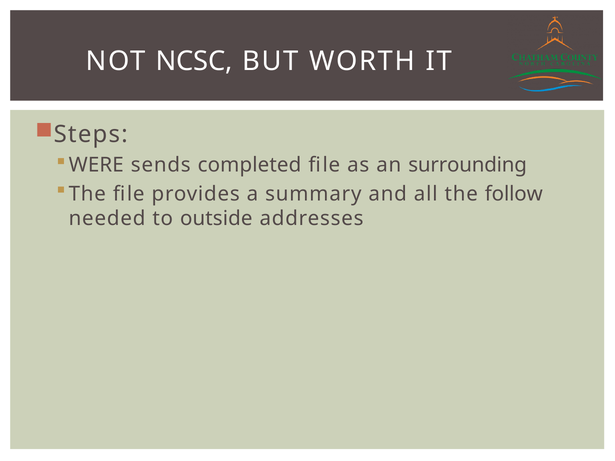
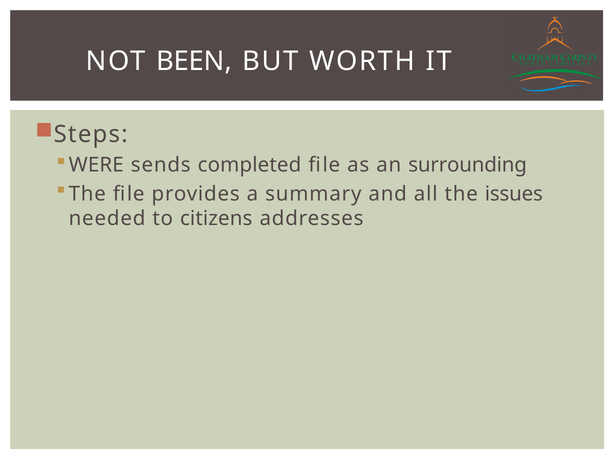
NCSC: NCSC -> BEEN
follow: follow -> issues
outside: outside -> citizens
